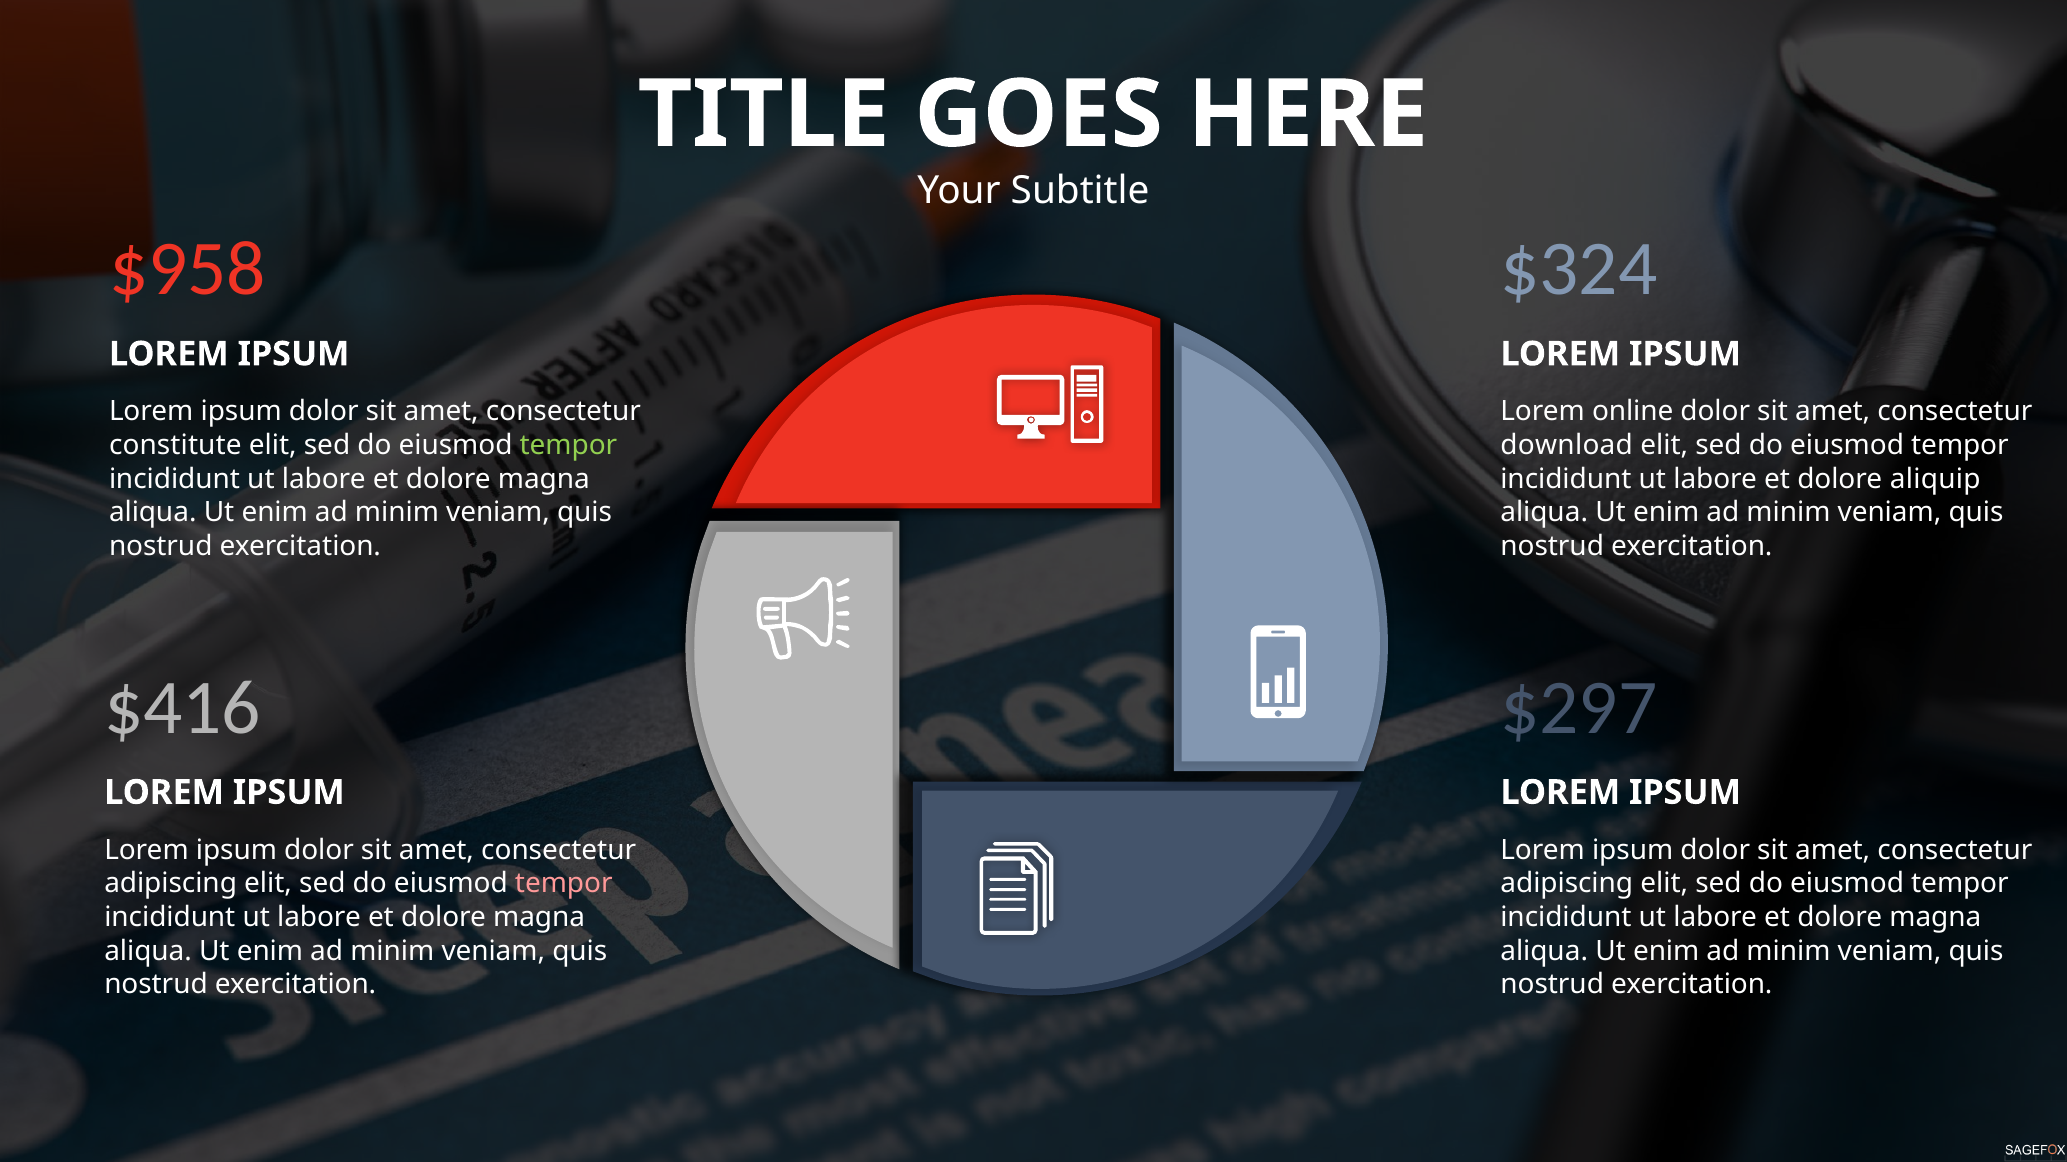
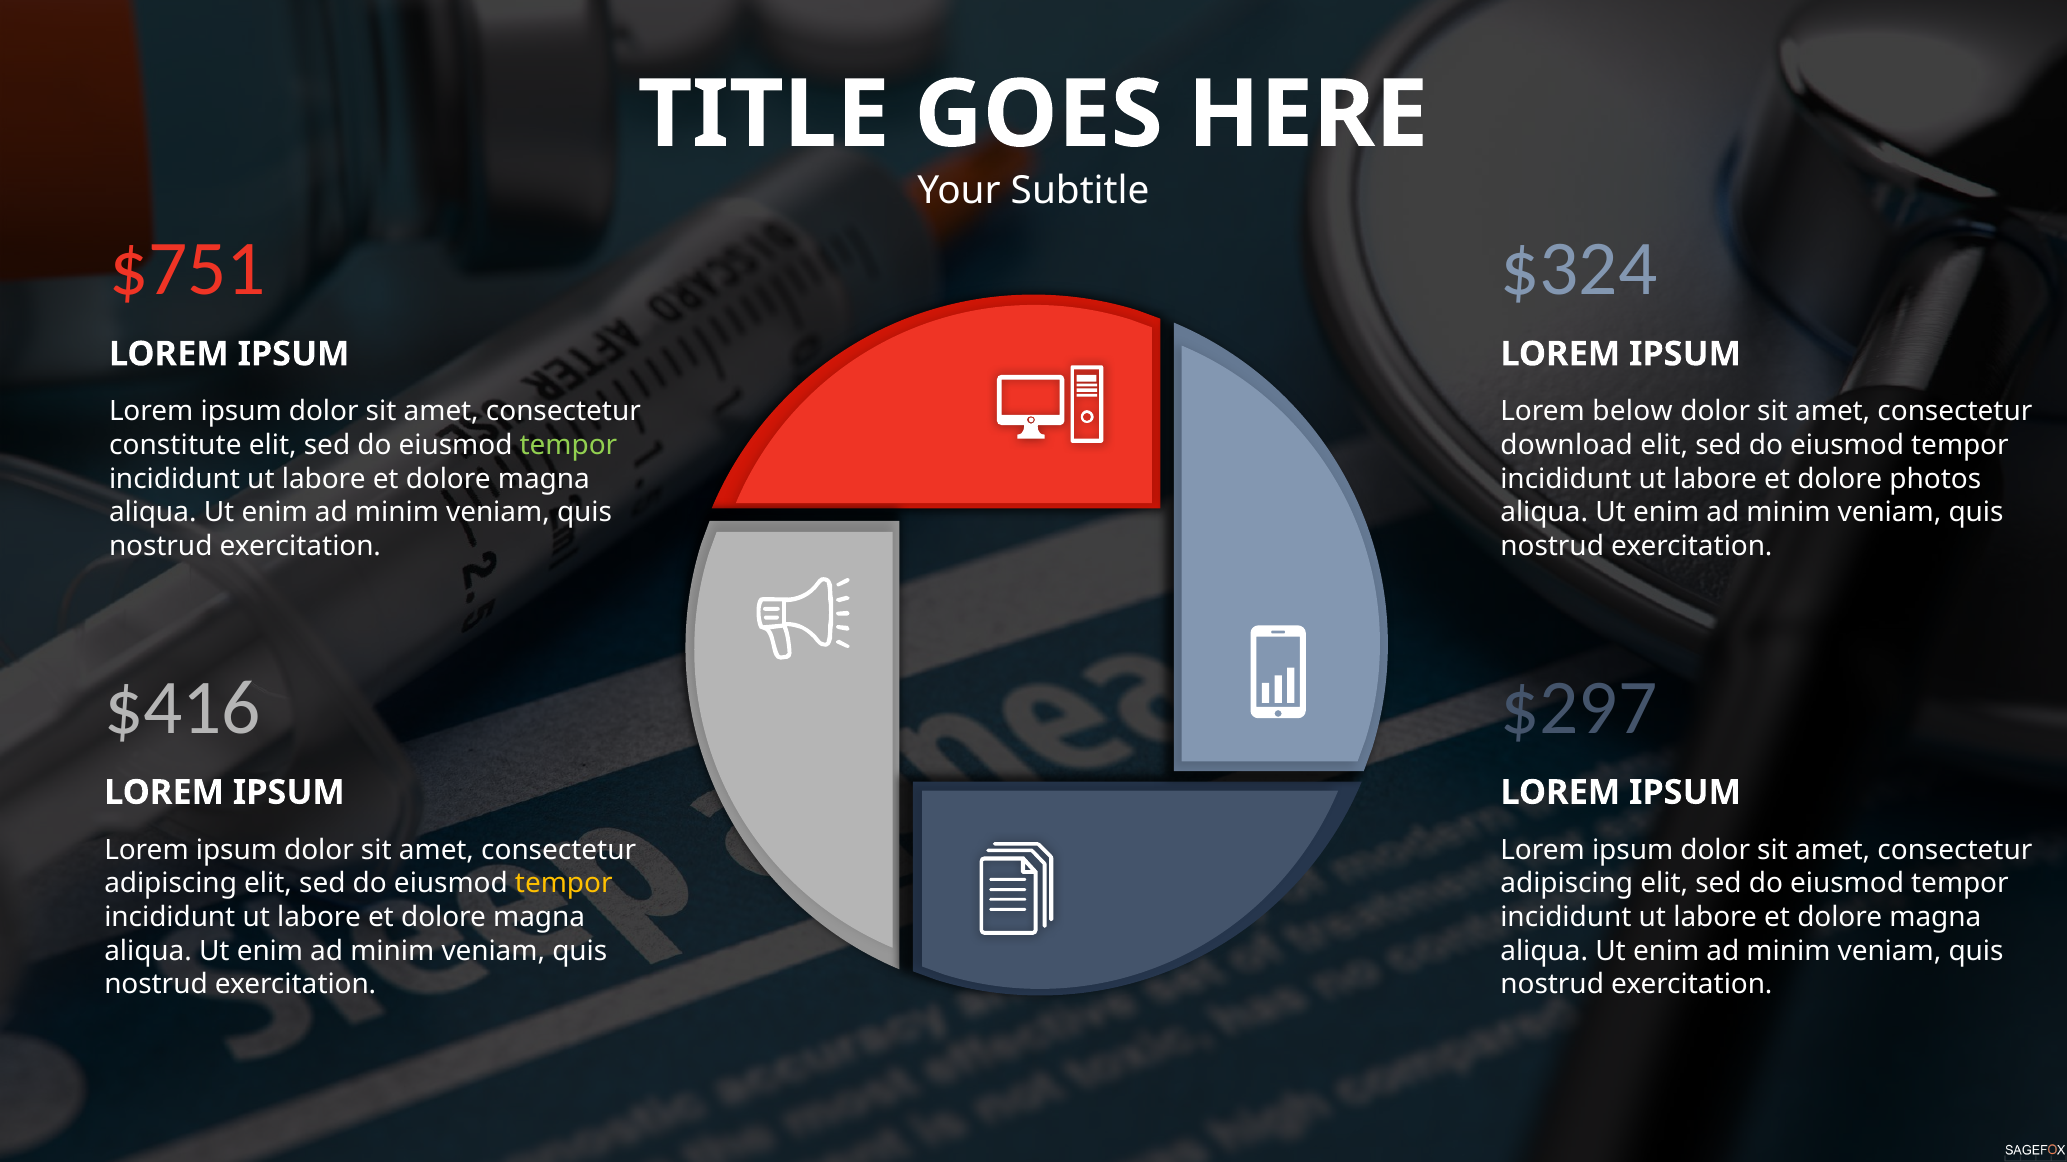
$958: $958 -> $751
online: online -> below
aliquip: aliquip -> photos
tempor at (564, 884) colour: pink -> yellow
